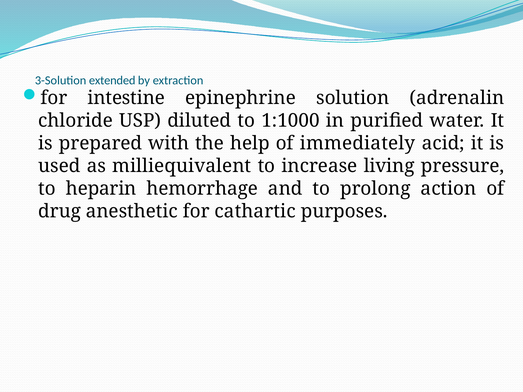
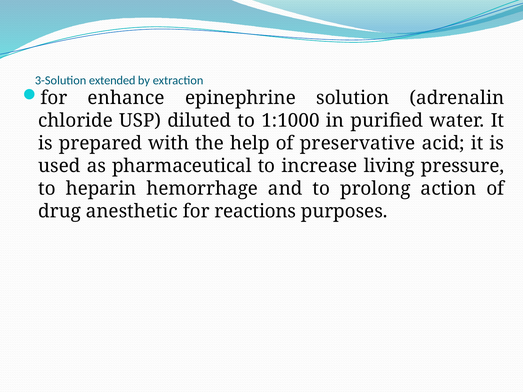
intestine: intestine -> enhance
immediately: immediately -> preservative
milliequivalent: milliequivalent -> pharmaceutical
cathartic: cathartic -> reactions
